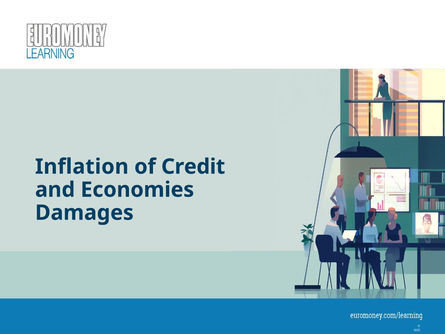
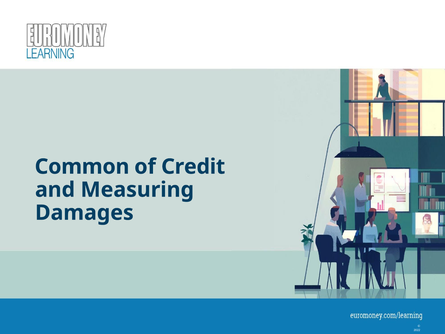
Inflation: Inflation -> Common
Economies: Economies -> Measuring
